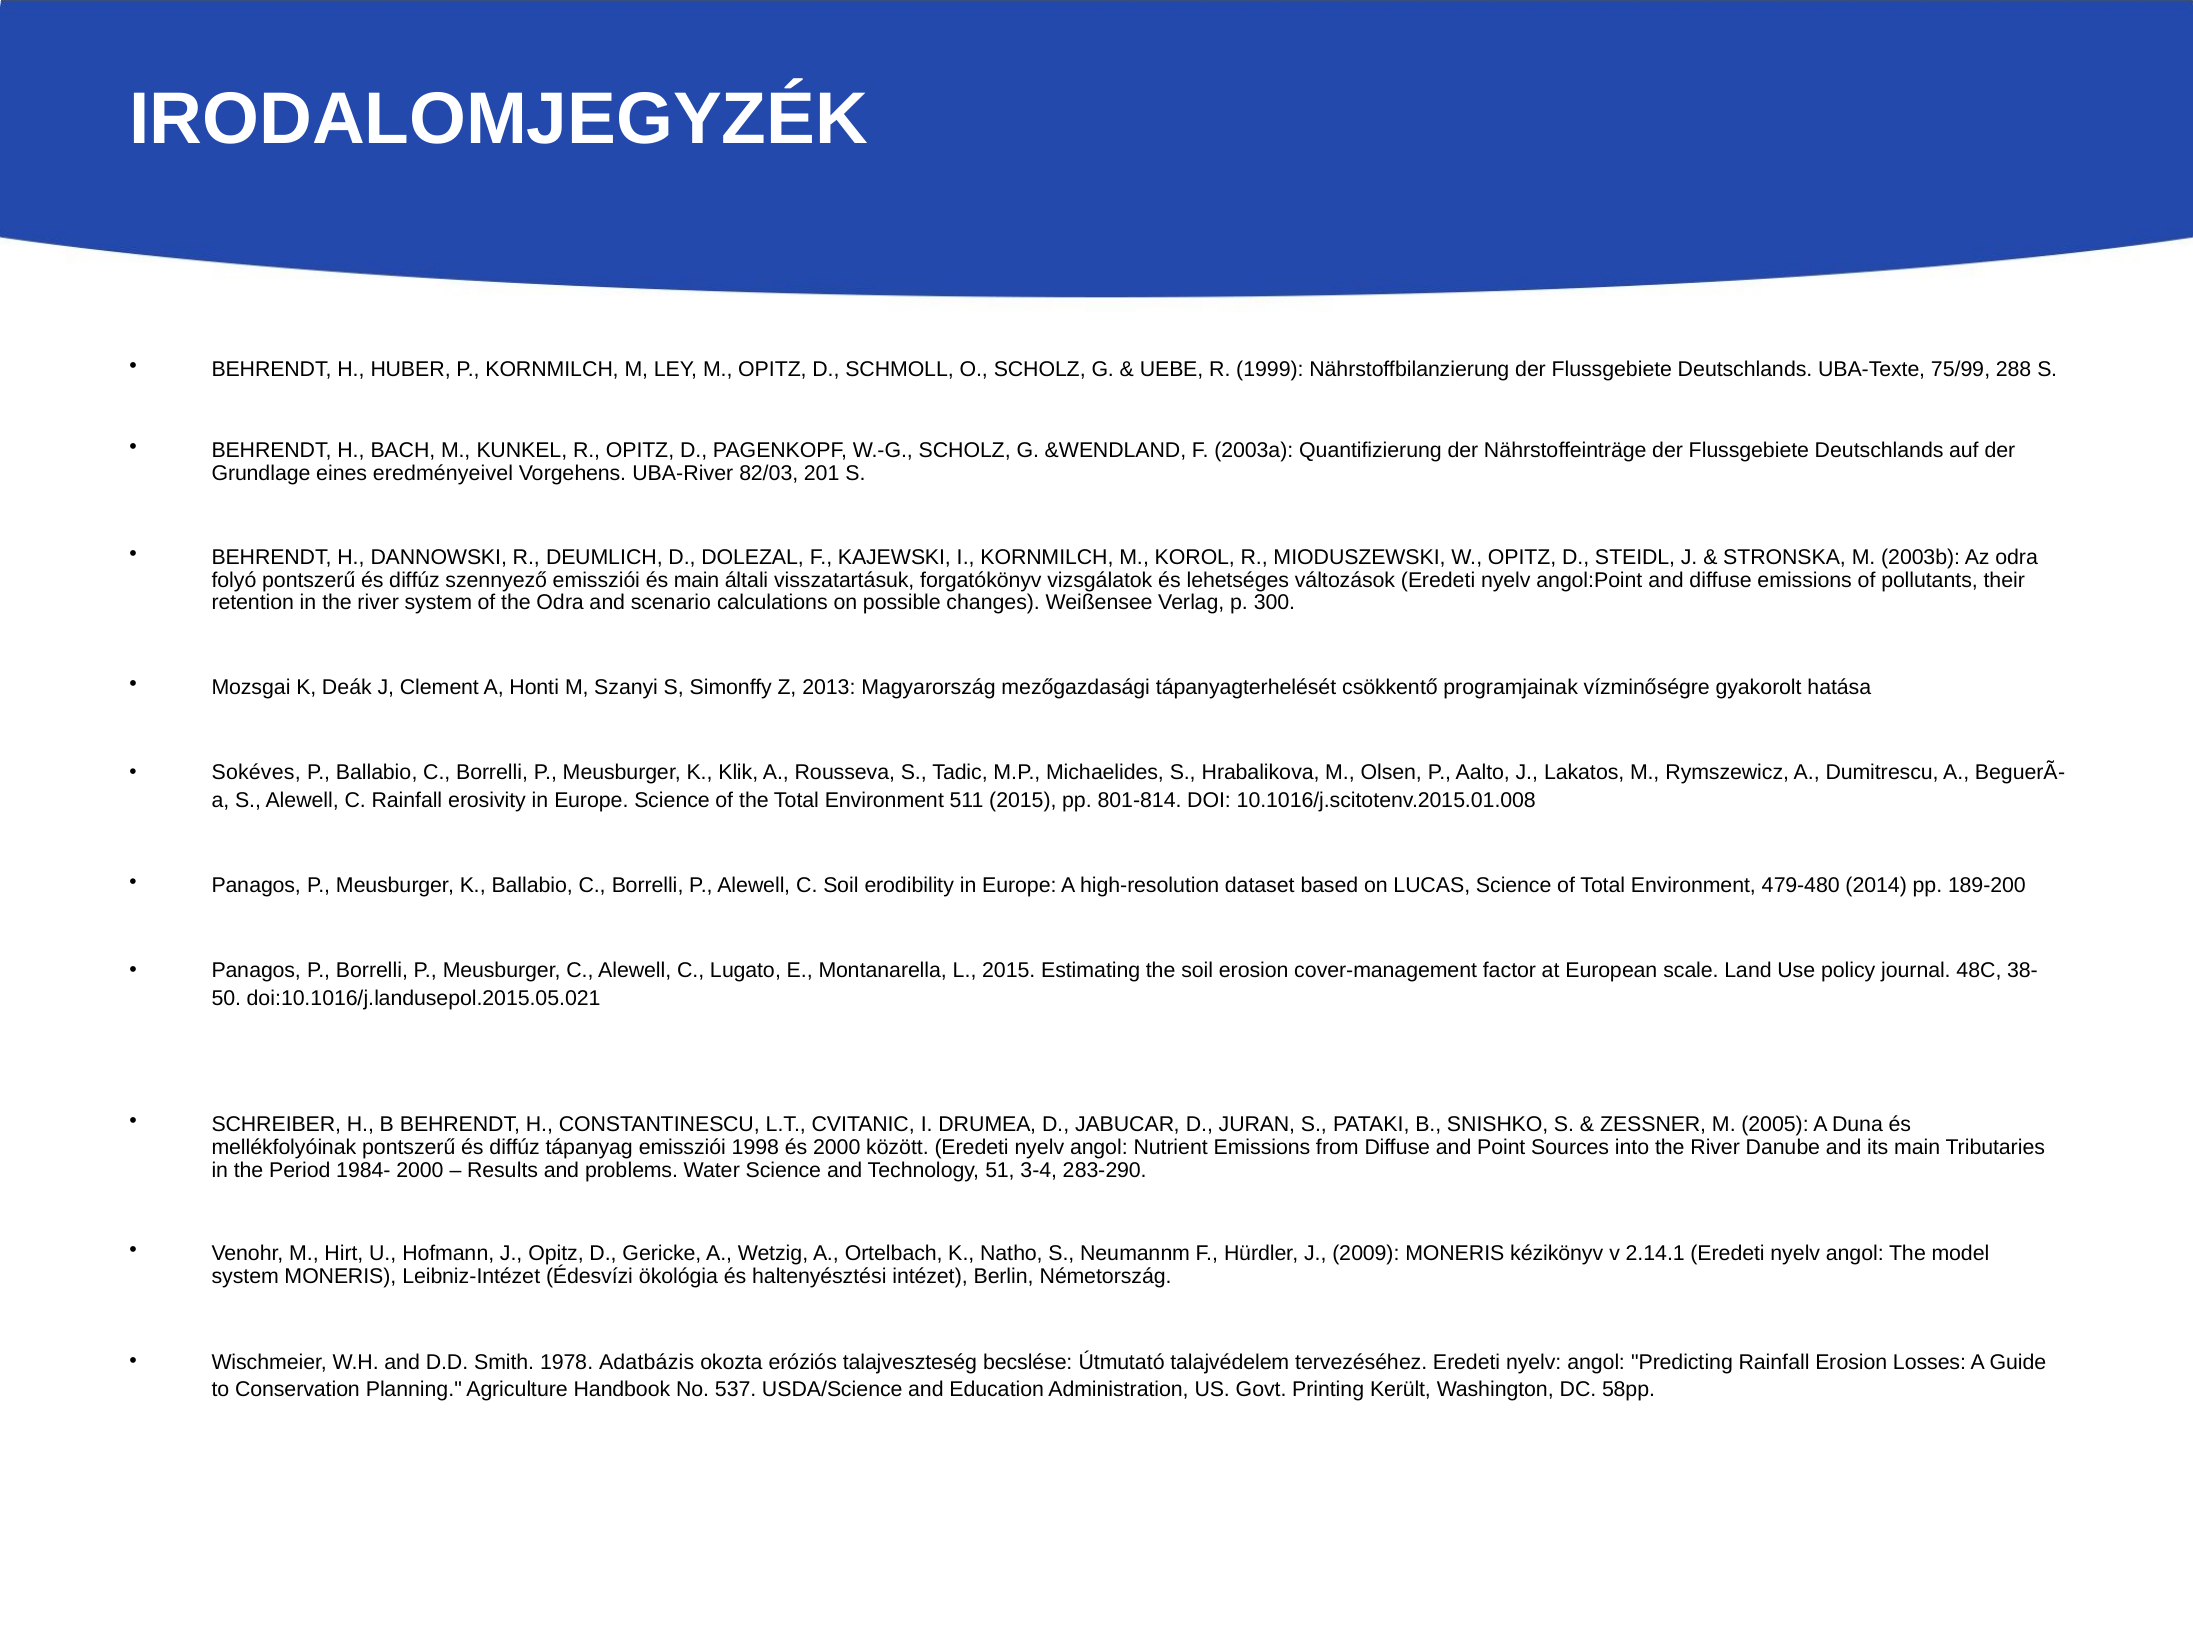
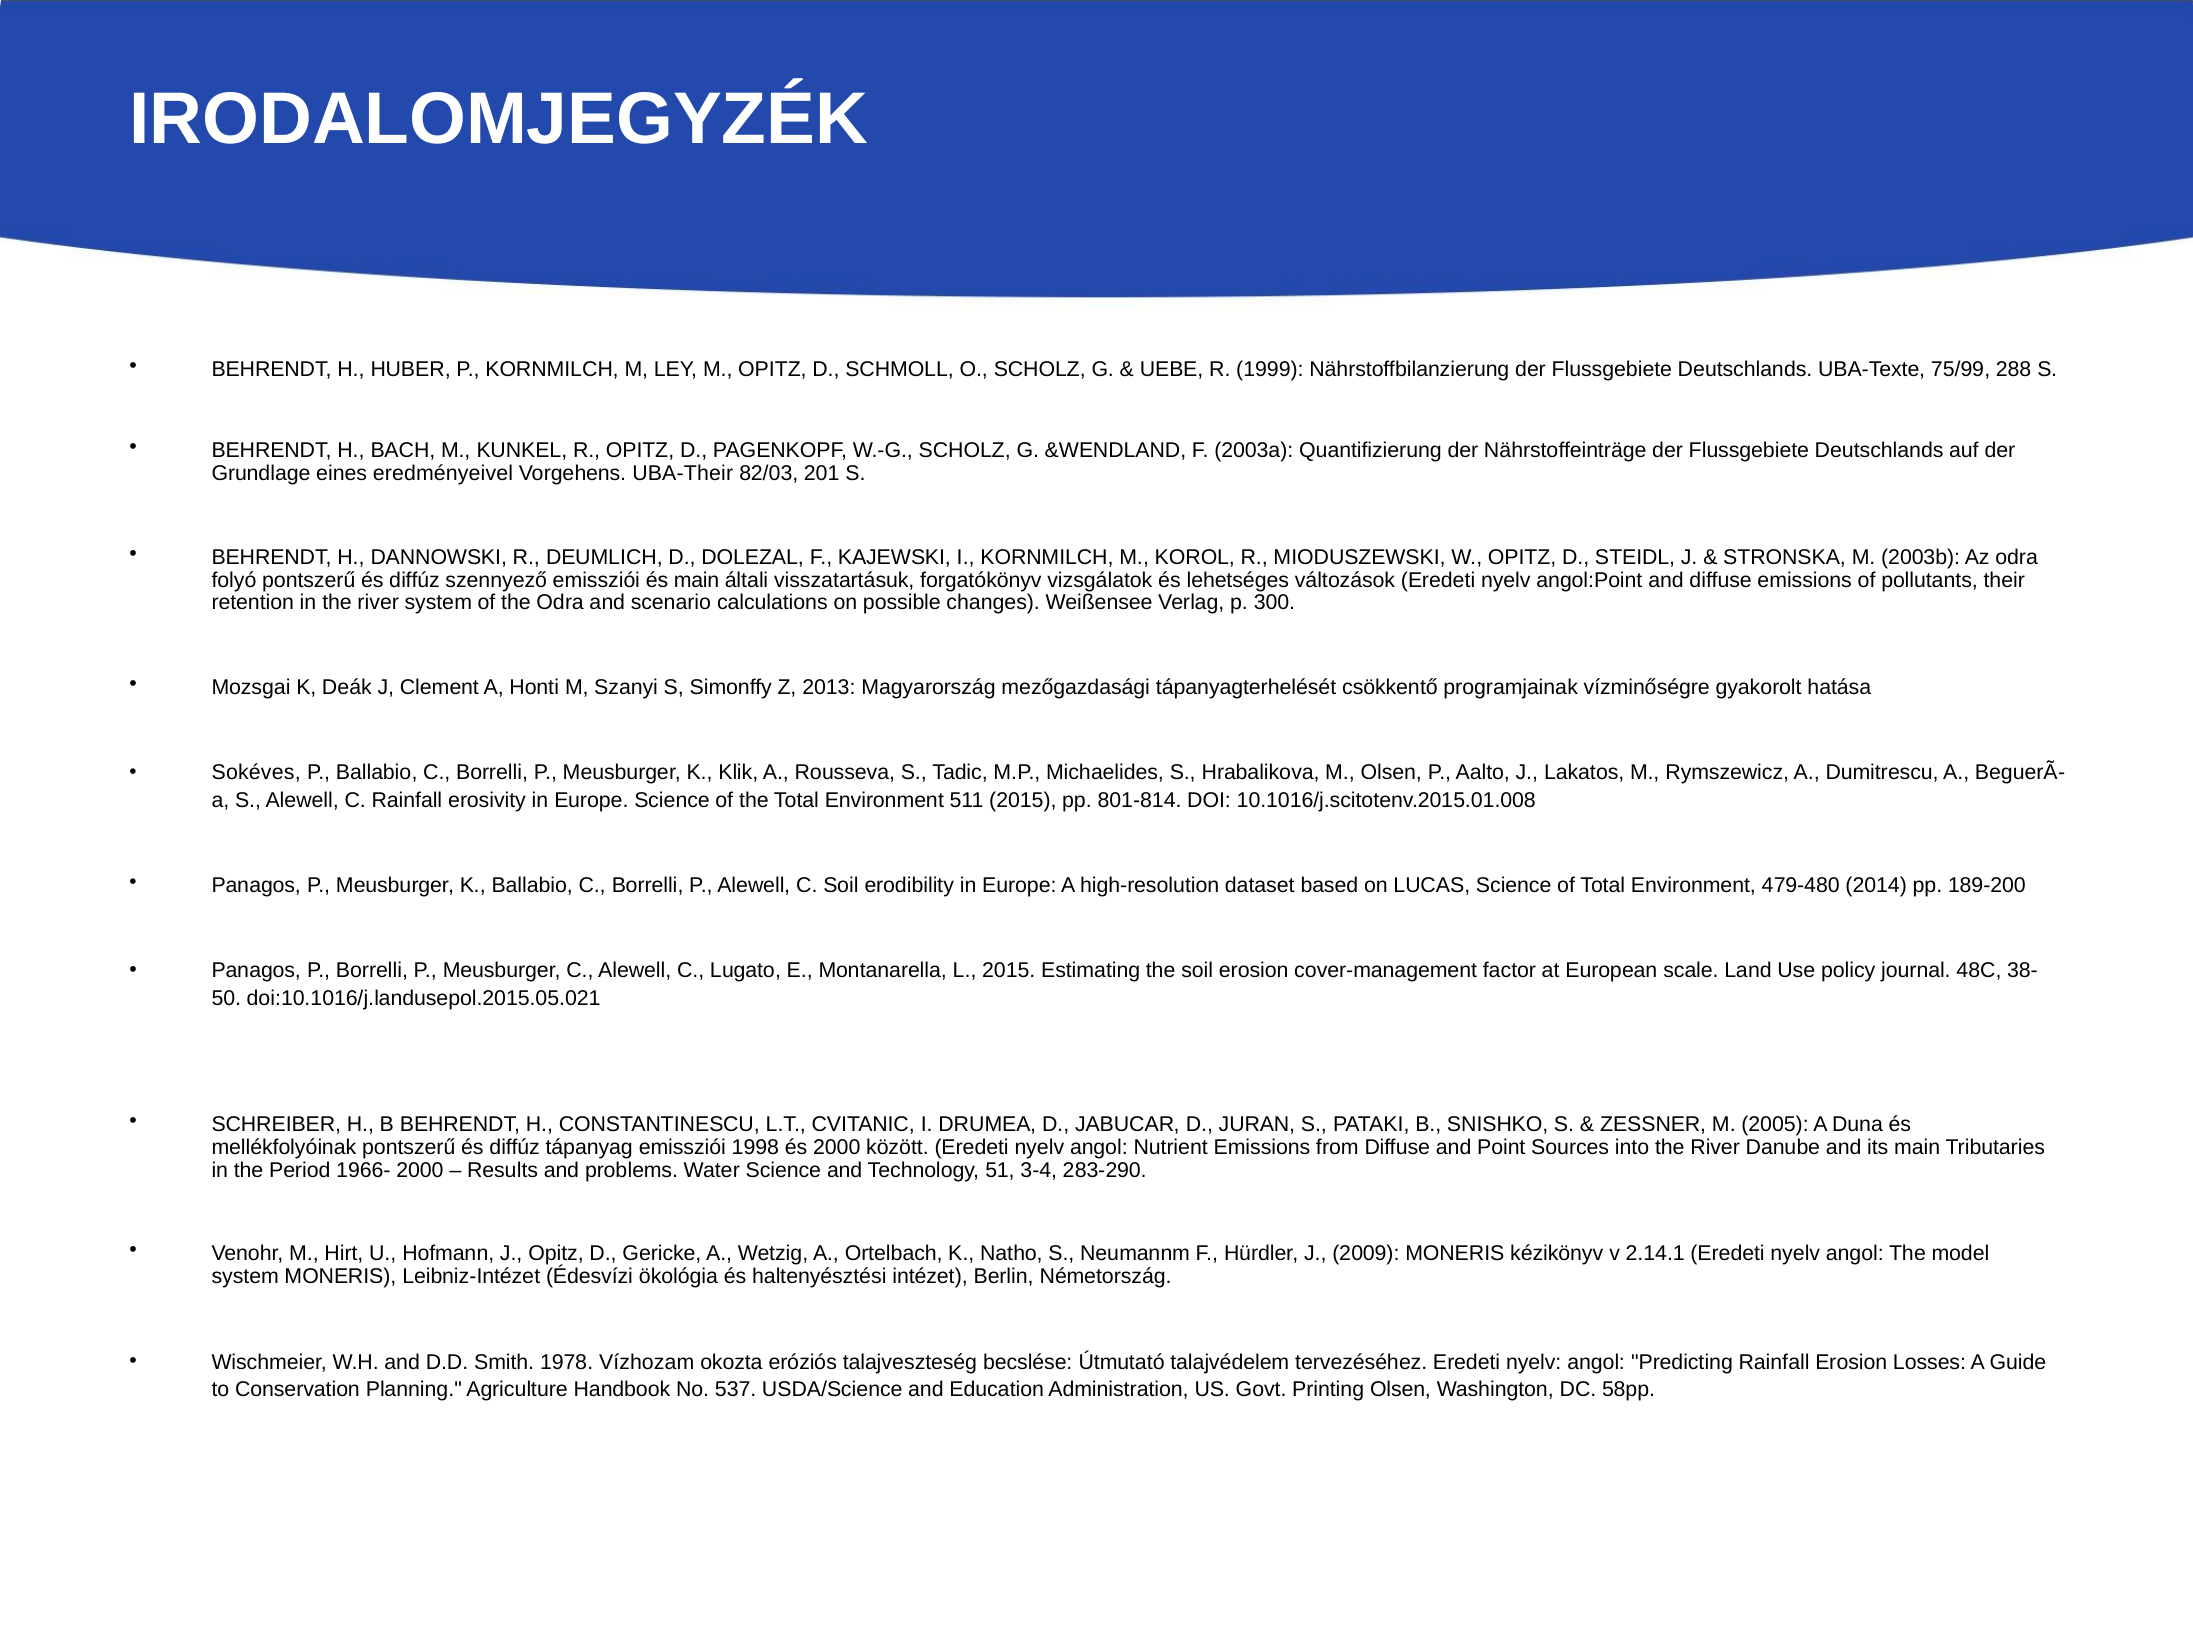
UBA-River: UBA-River -> UBA-Their
1984-: 1984- -> 1966-
Adatbázis: Adatbázis -> Vízhozam
Printing Került: Került -> Olsen
